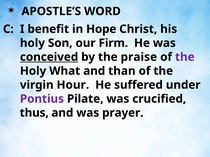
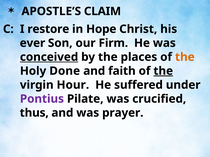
WORD: WORD -> CLAIM
benefit: benefit -> restore
holy at (32, 43): holy -> ever
praise: praise -> places
the at (185, 57) colour: purple -> orange
What: What -> Done
than: than -> faith
the at (163, 71) underline: none -> present
